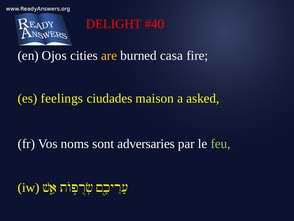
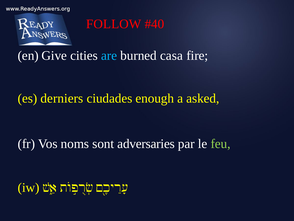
DELIGHT: DELIGHT -> FOLLOW
Ojos: Ojos -> Give
are colour: yellow -> light blue
feelings: feelings -> derniers
maison: maison -> enough
